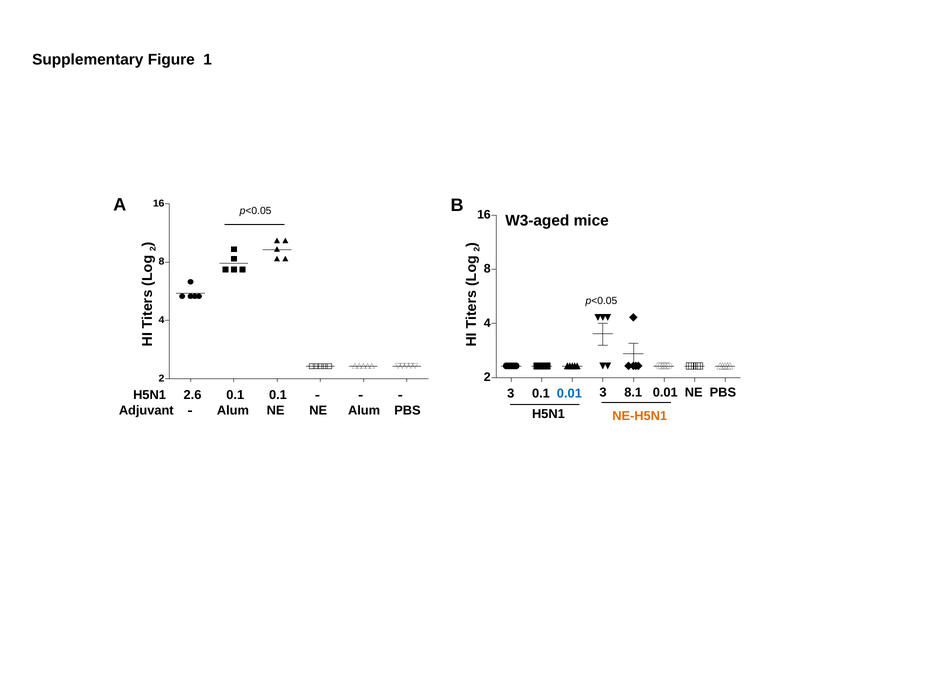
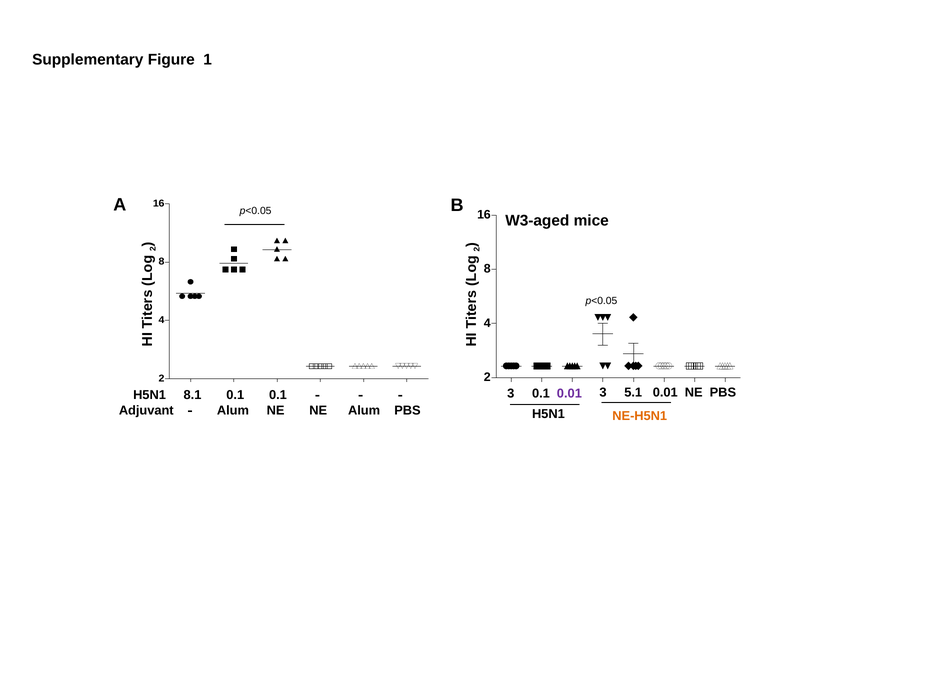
0.01 at (569, 393) colour: blue -> purple
8.1: 8.1 -> 5.1
2.6: 2.6 -> 8.1
